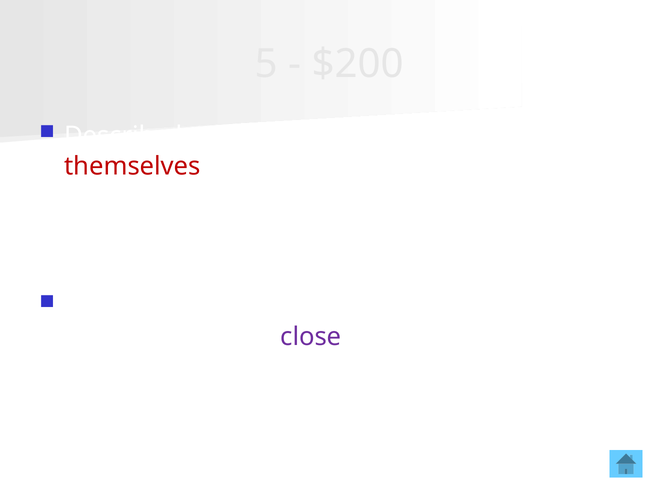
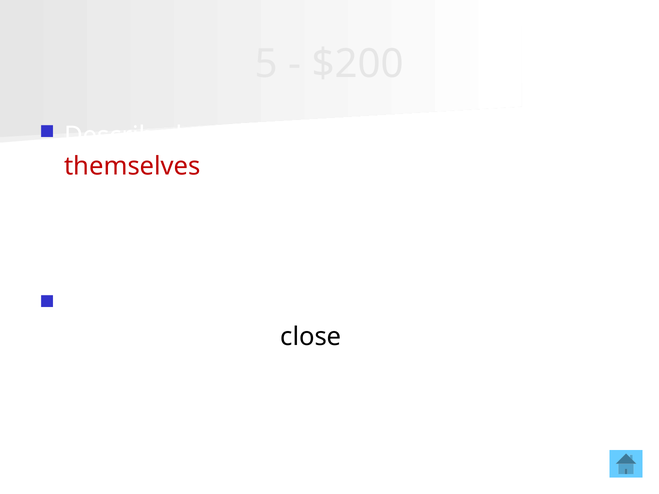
close colour: purple -> black
